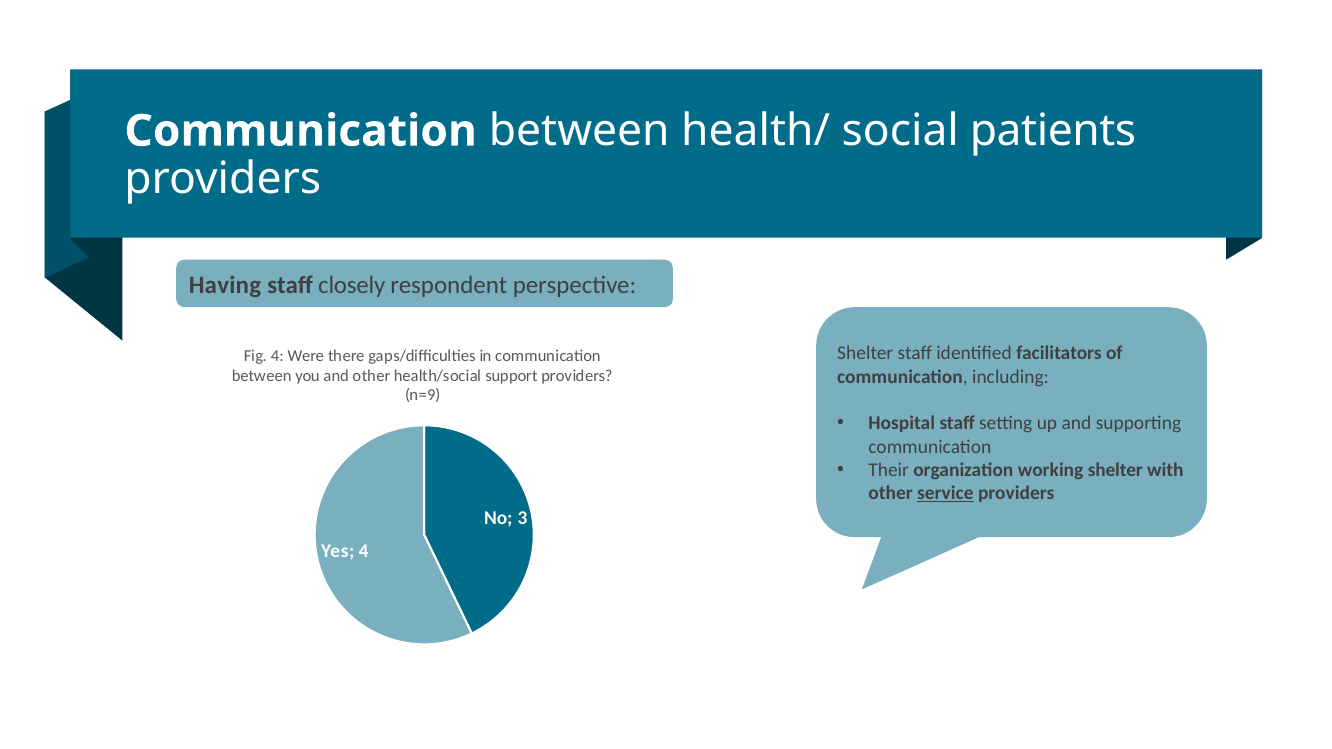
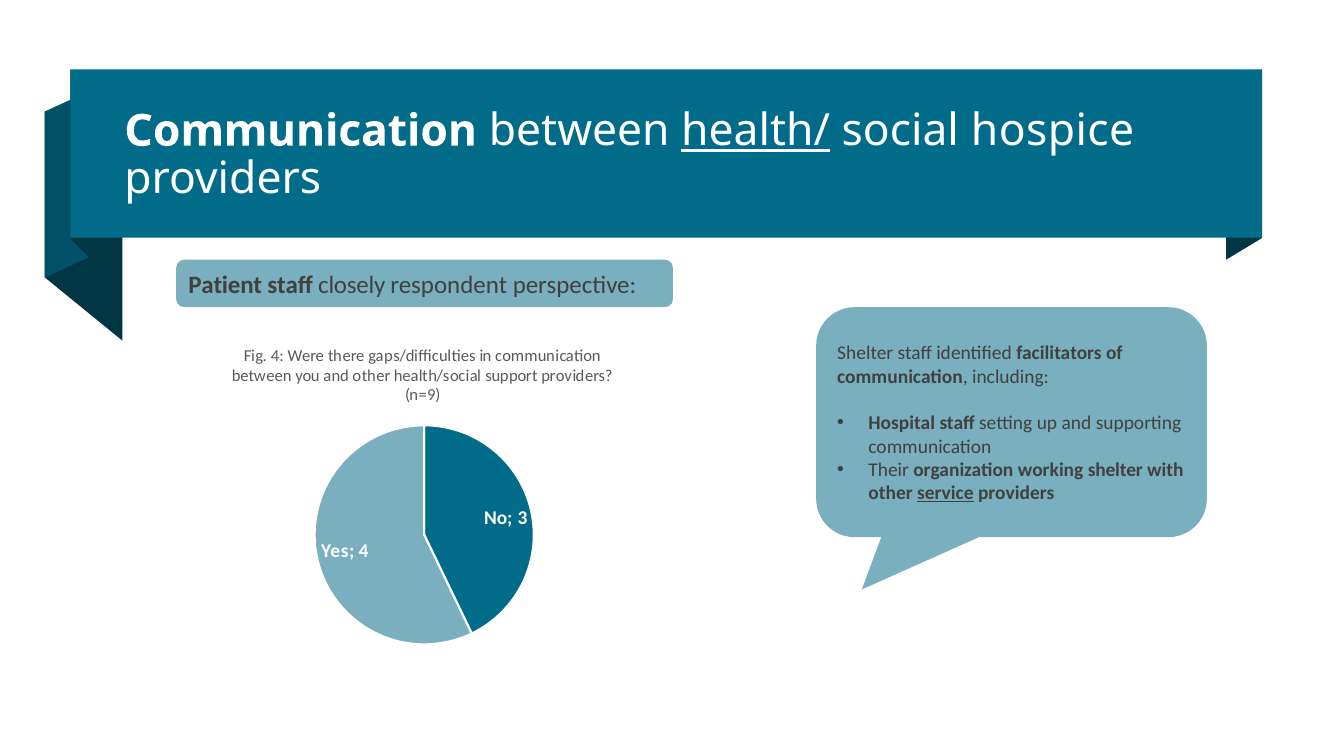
health/ underline: none -> present
patients: patients -> hospice
Having: Having -> Patient
